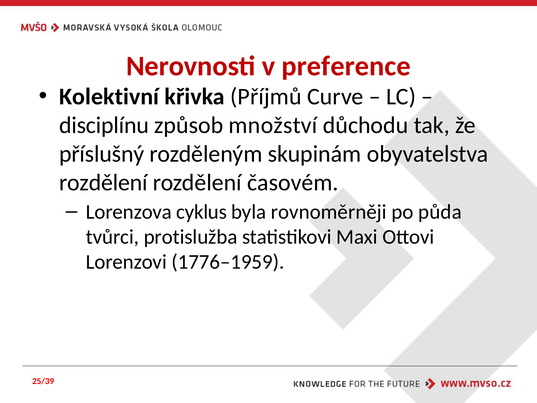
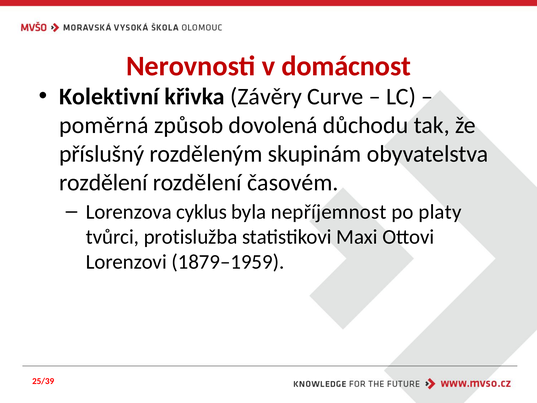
preference: preference -> domácnost
Příjmů: Příjmů -> Závěry
disciplínu: disciplínu -> poměrná
množství: množství -> dovolená
rovnoměrněji: rovnoměrněji -> nepříjemnost
půda: půda -> platy
1776–1959: 1776–1959 -> 1879–1959
